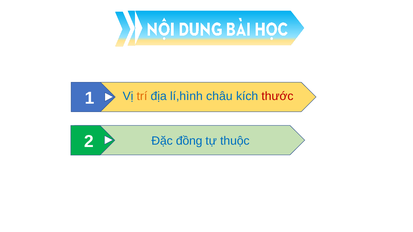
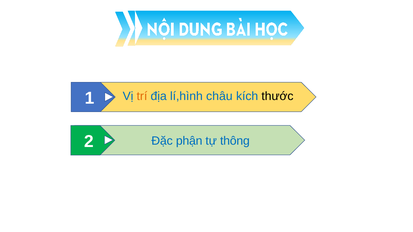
thước colour: red -> black
đồng: đồng -> phận
thuộc: thuộc -> thông
